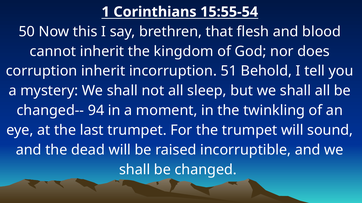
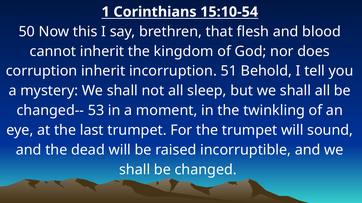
15:55-54: 15:55-54 -> 15:10-54
94: 94 -> 53
